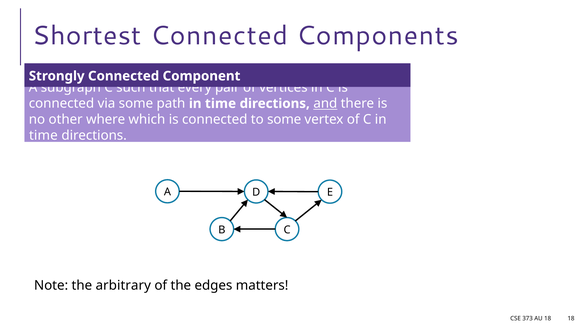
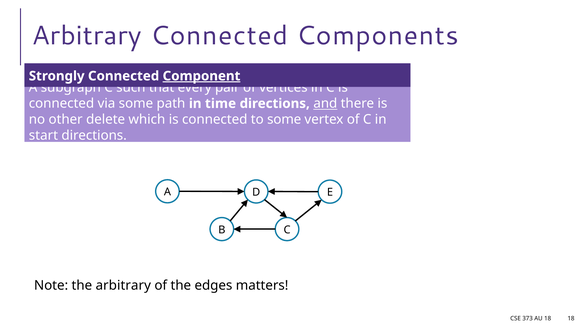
Shortest at (87, 36): Shortest -> Arbitrary
Component underline: none -> present
where: where -> delete
time at (43, 136): time -> start
